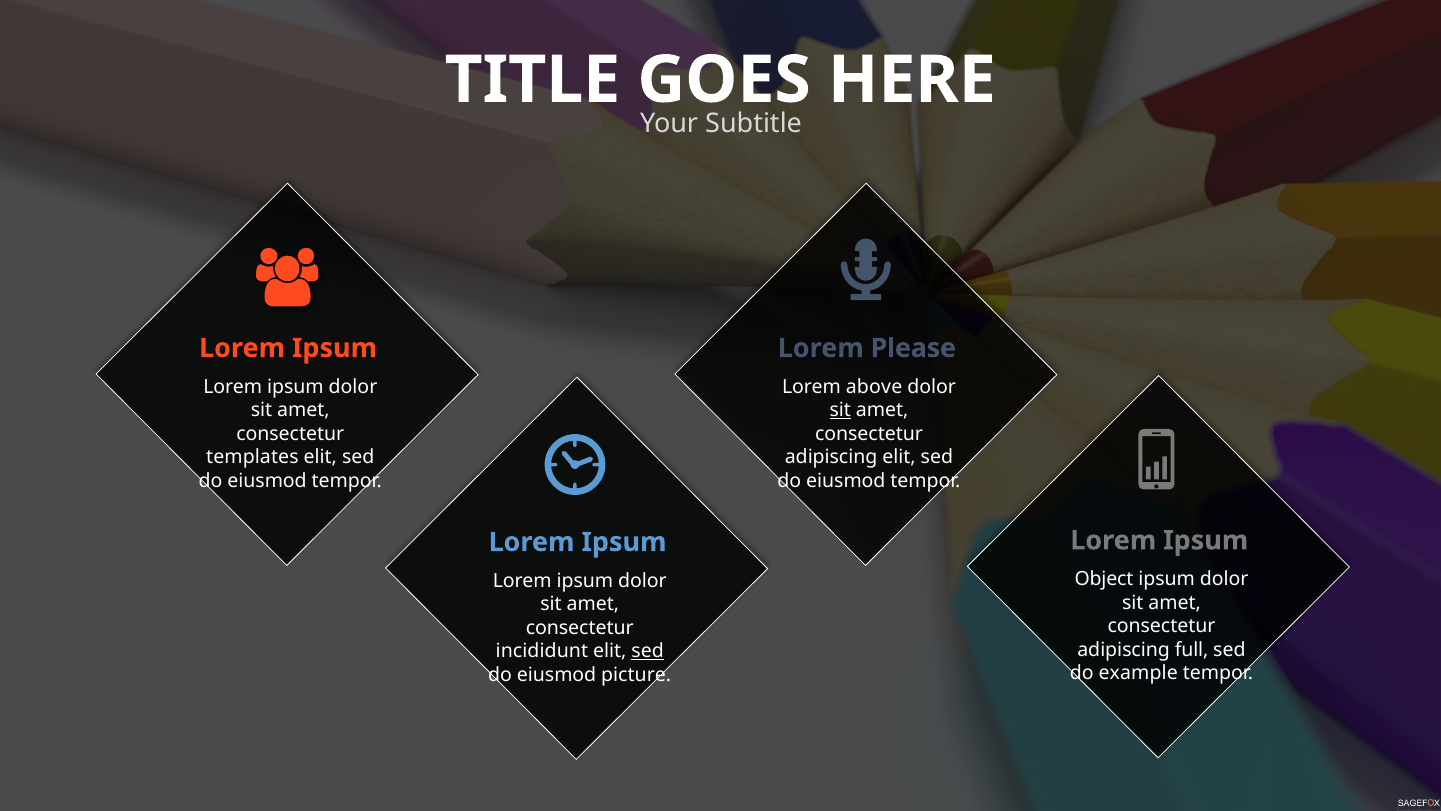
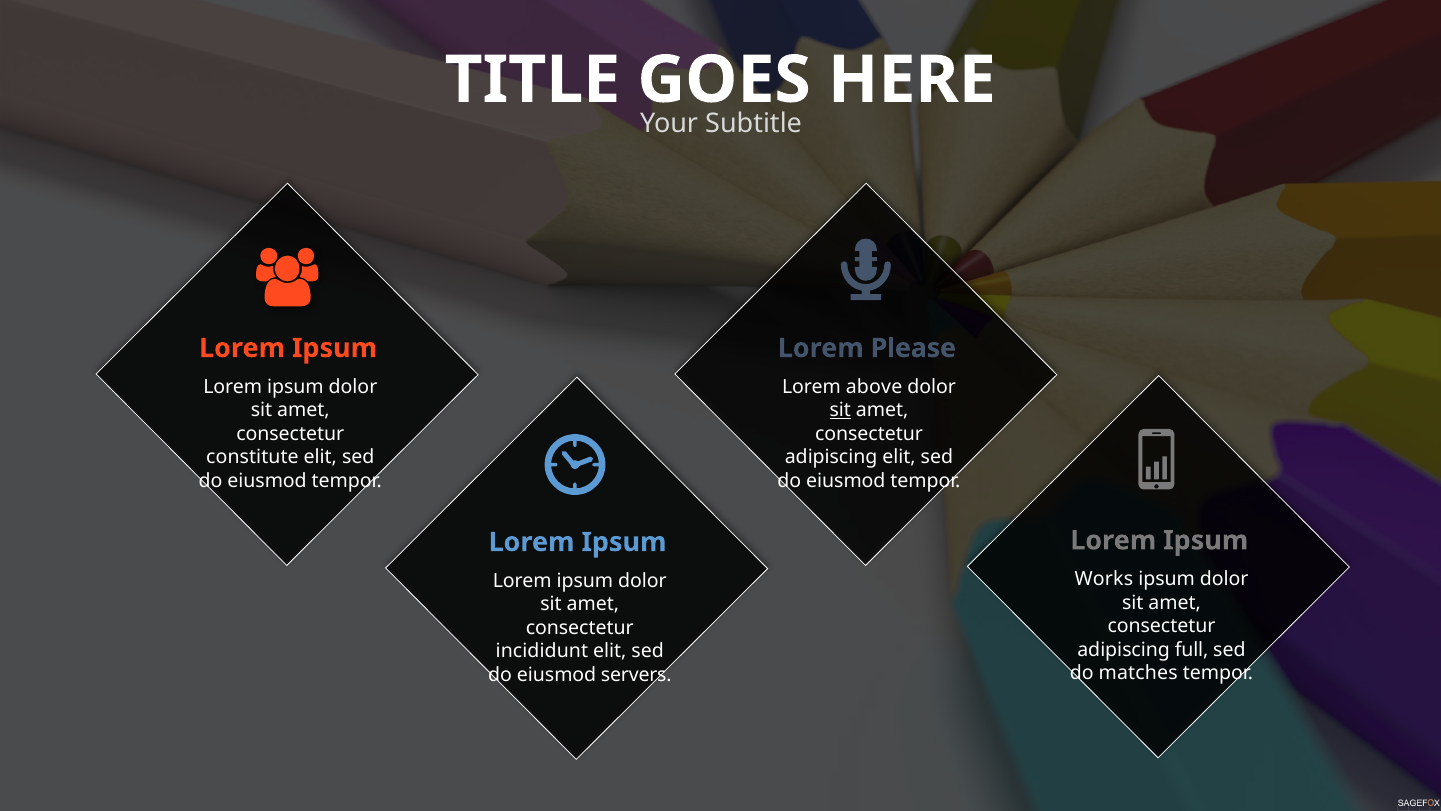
templates: templates -> constitute
Object: Object -> Works
sed at (648, 651) underline: present -> none
example: example -> matches
picture: picture -> servers
